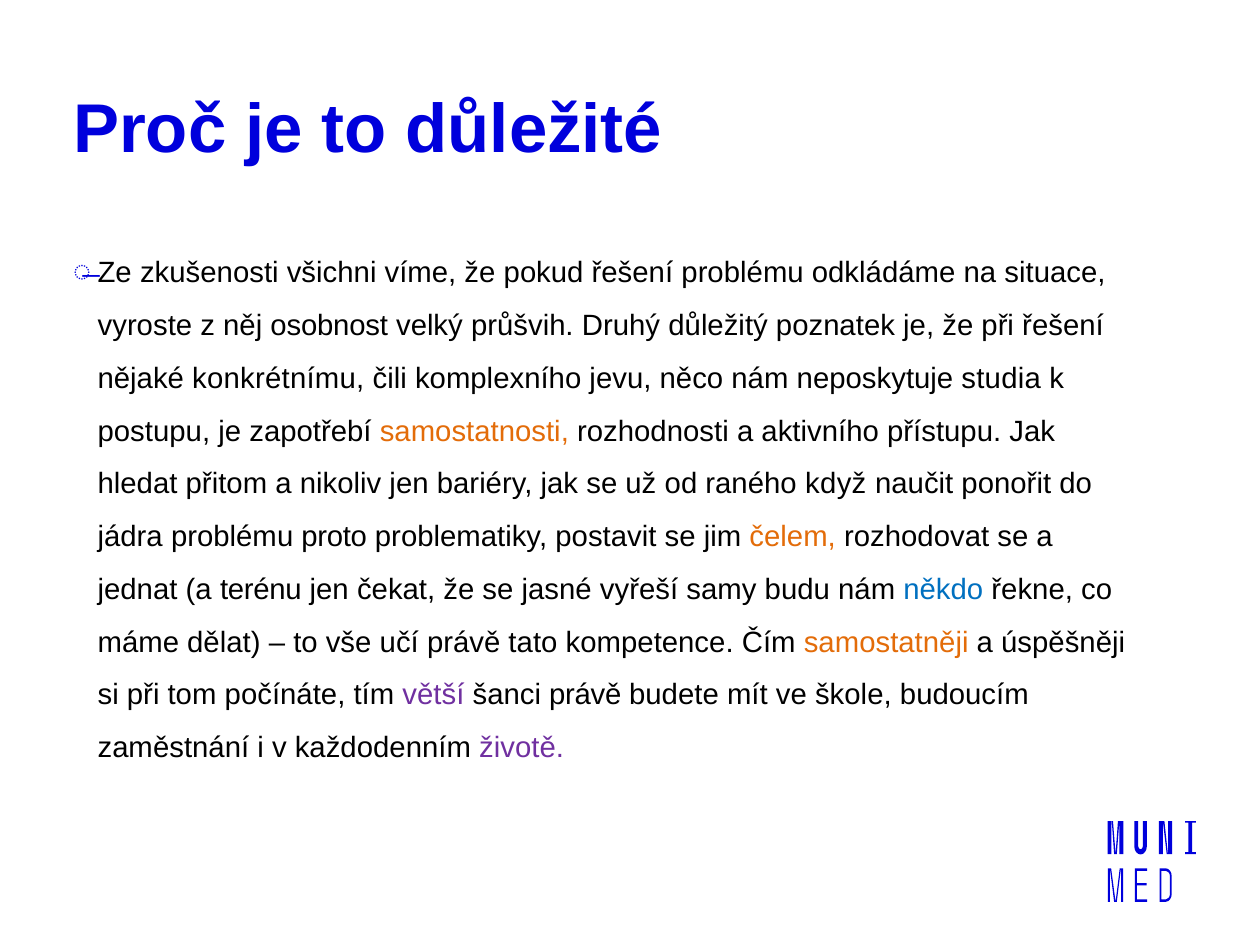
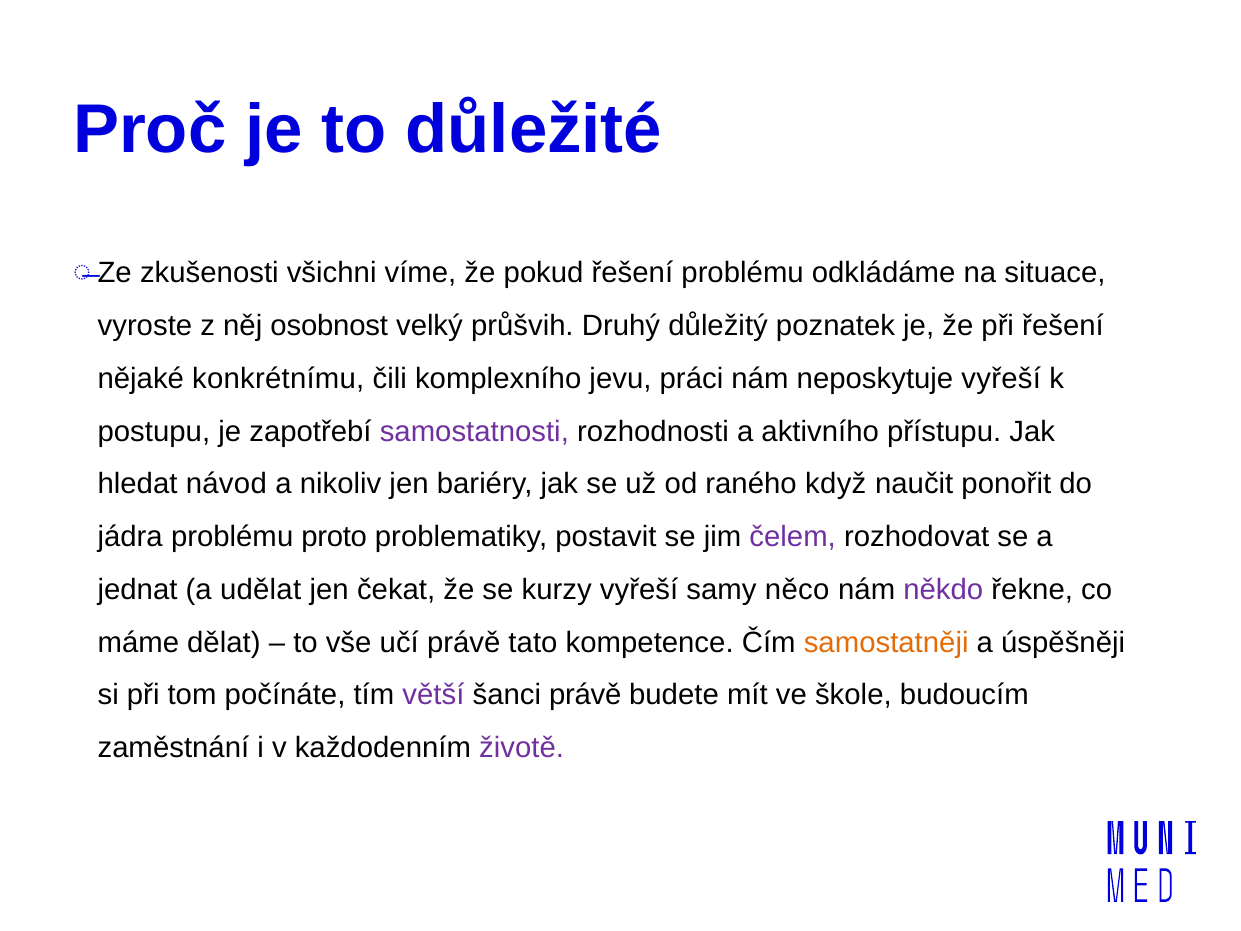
něco: něco -> práci
neposkytuje studia: studia -> vyřeší
samostatnosti colour: orange -> purple
přitom: přitom -> návod
čelem colour: orange -> purple
terénu: terénu -> udělat
jasné: jasné -> kurzy
budu: budu -> něco
někdo colour: blue -> purple
